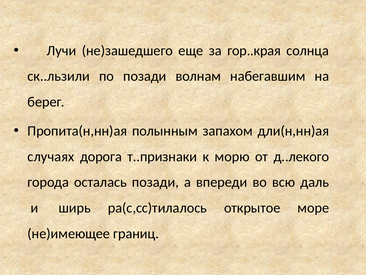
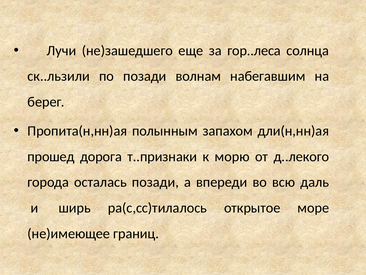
гор..края: гор..края -> гор..леса
случаях: случаях -> прошед
